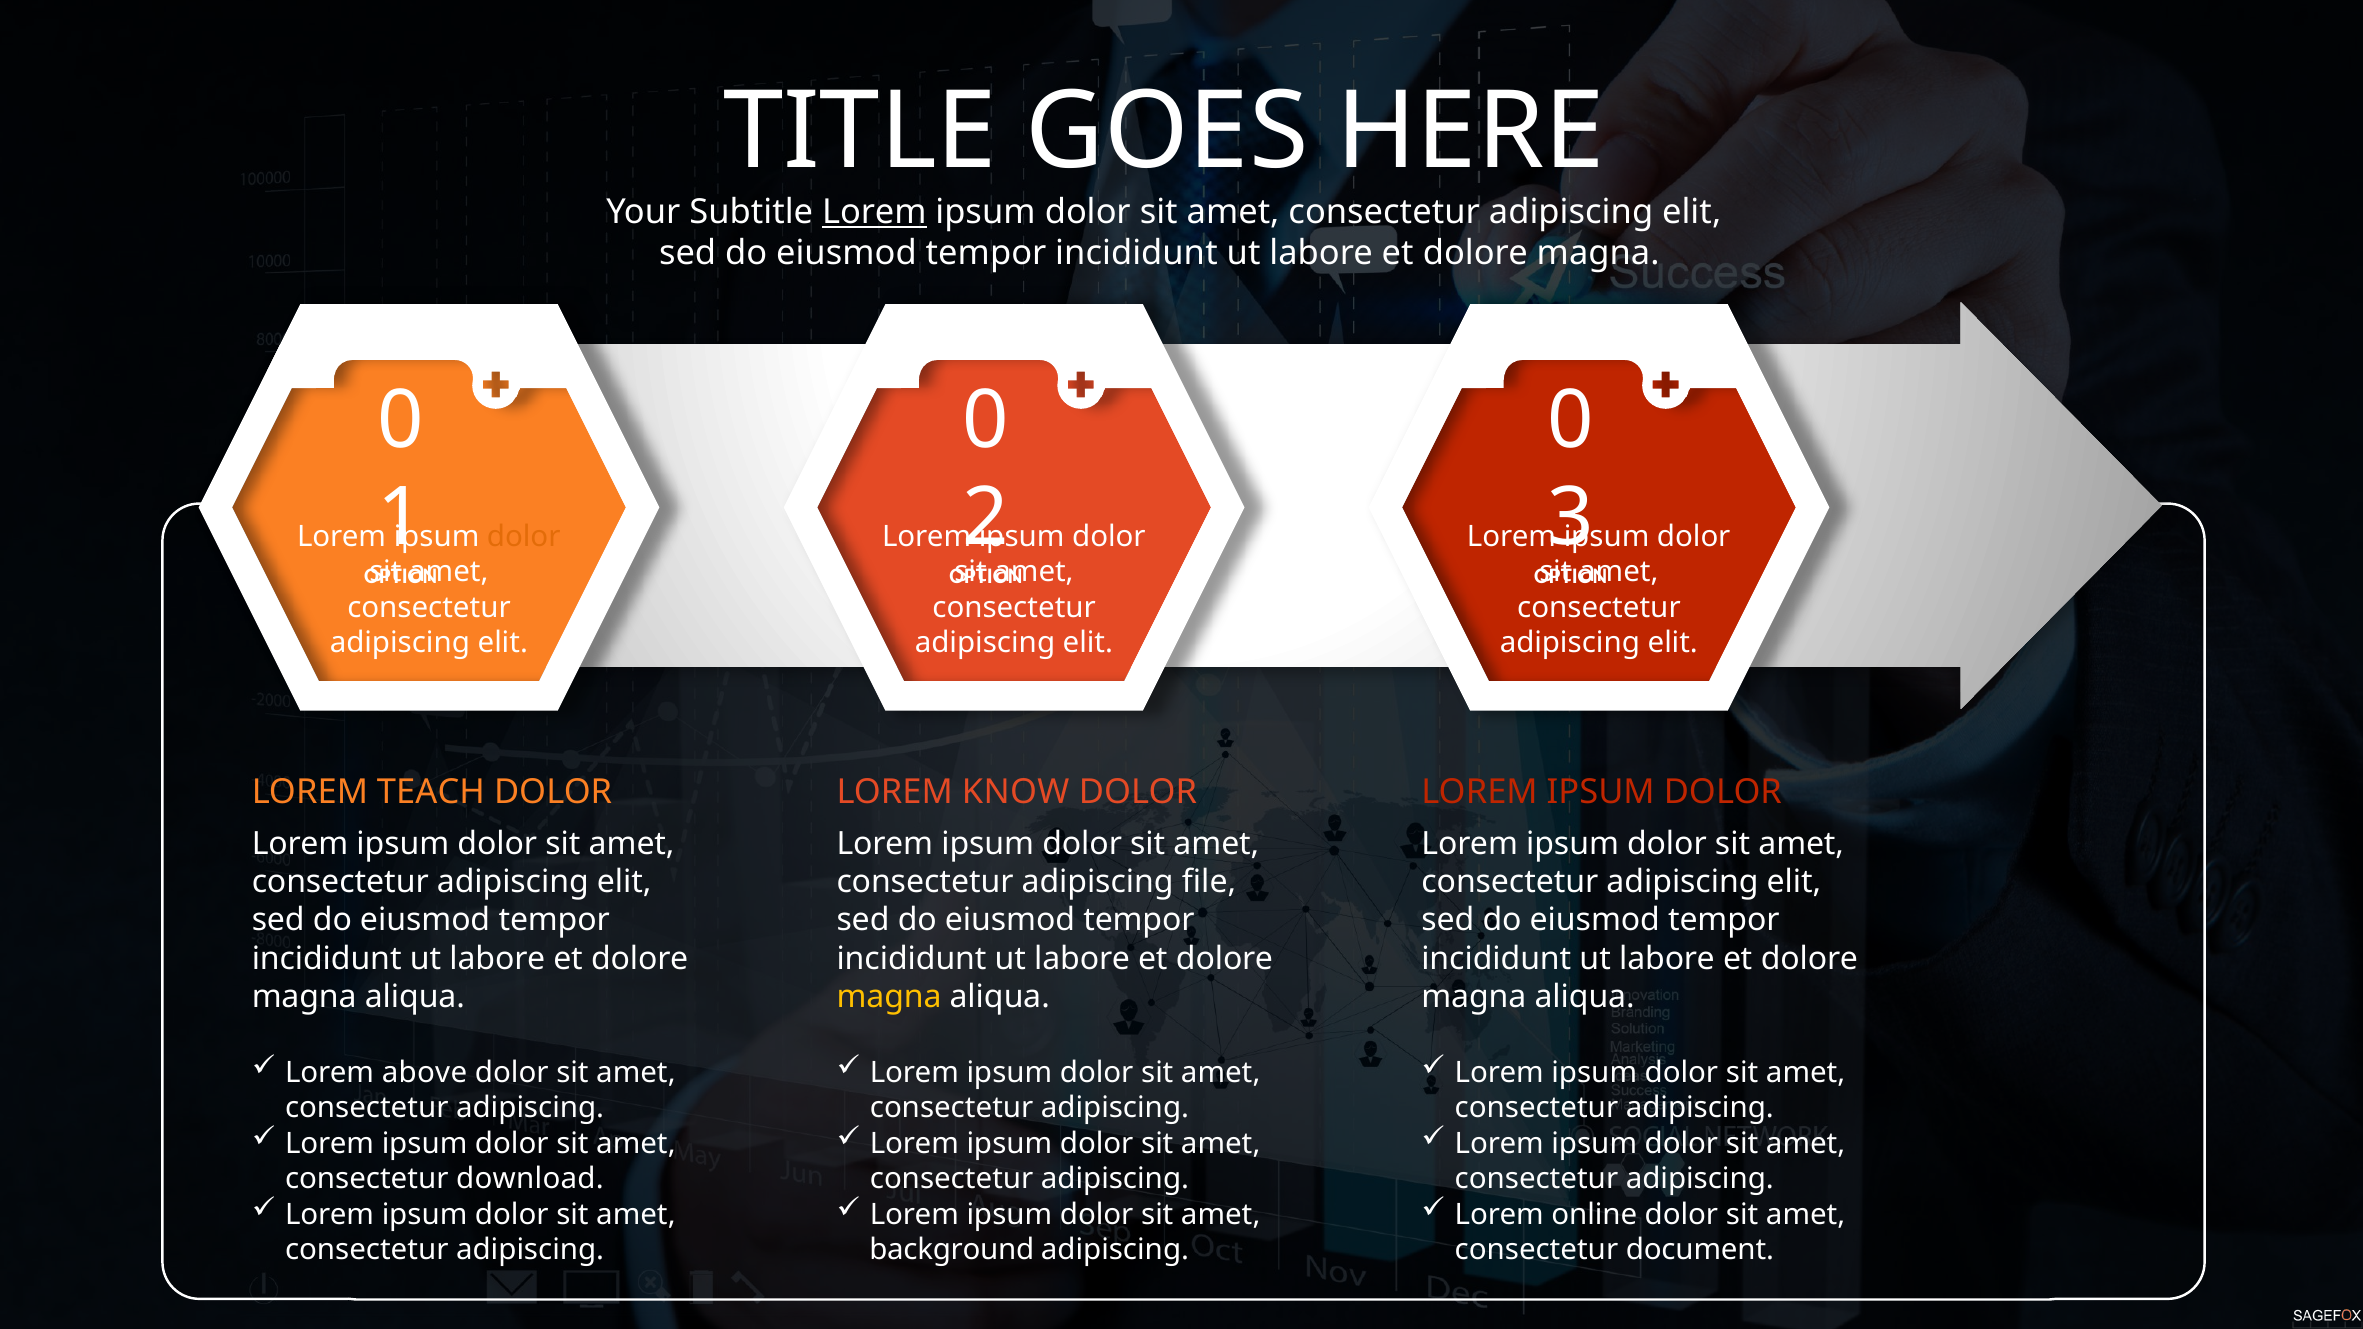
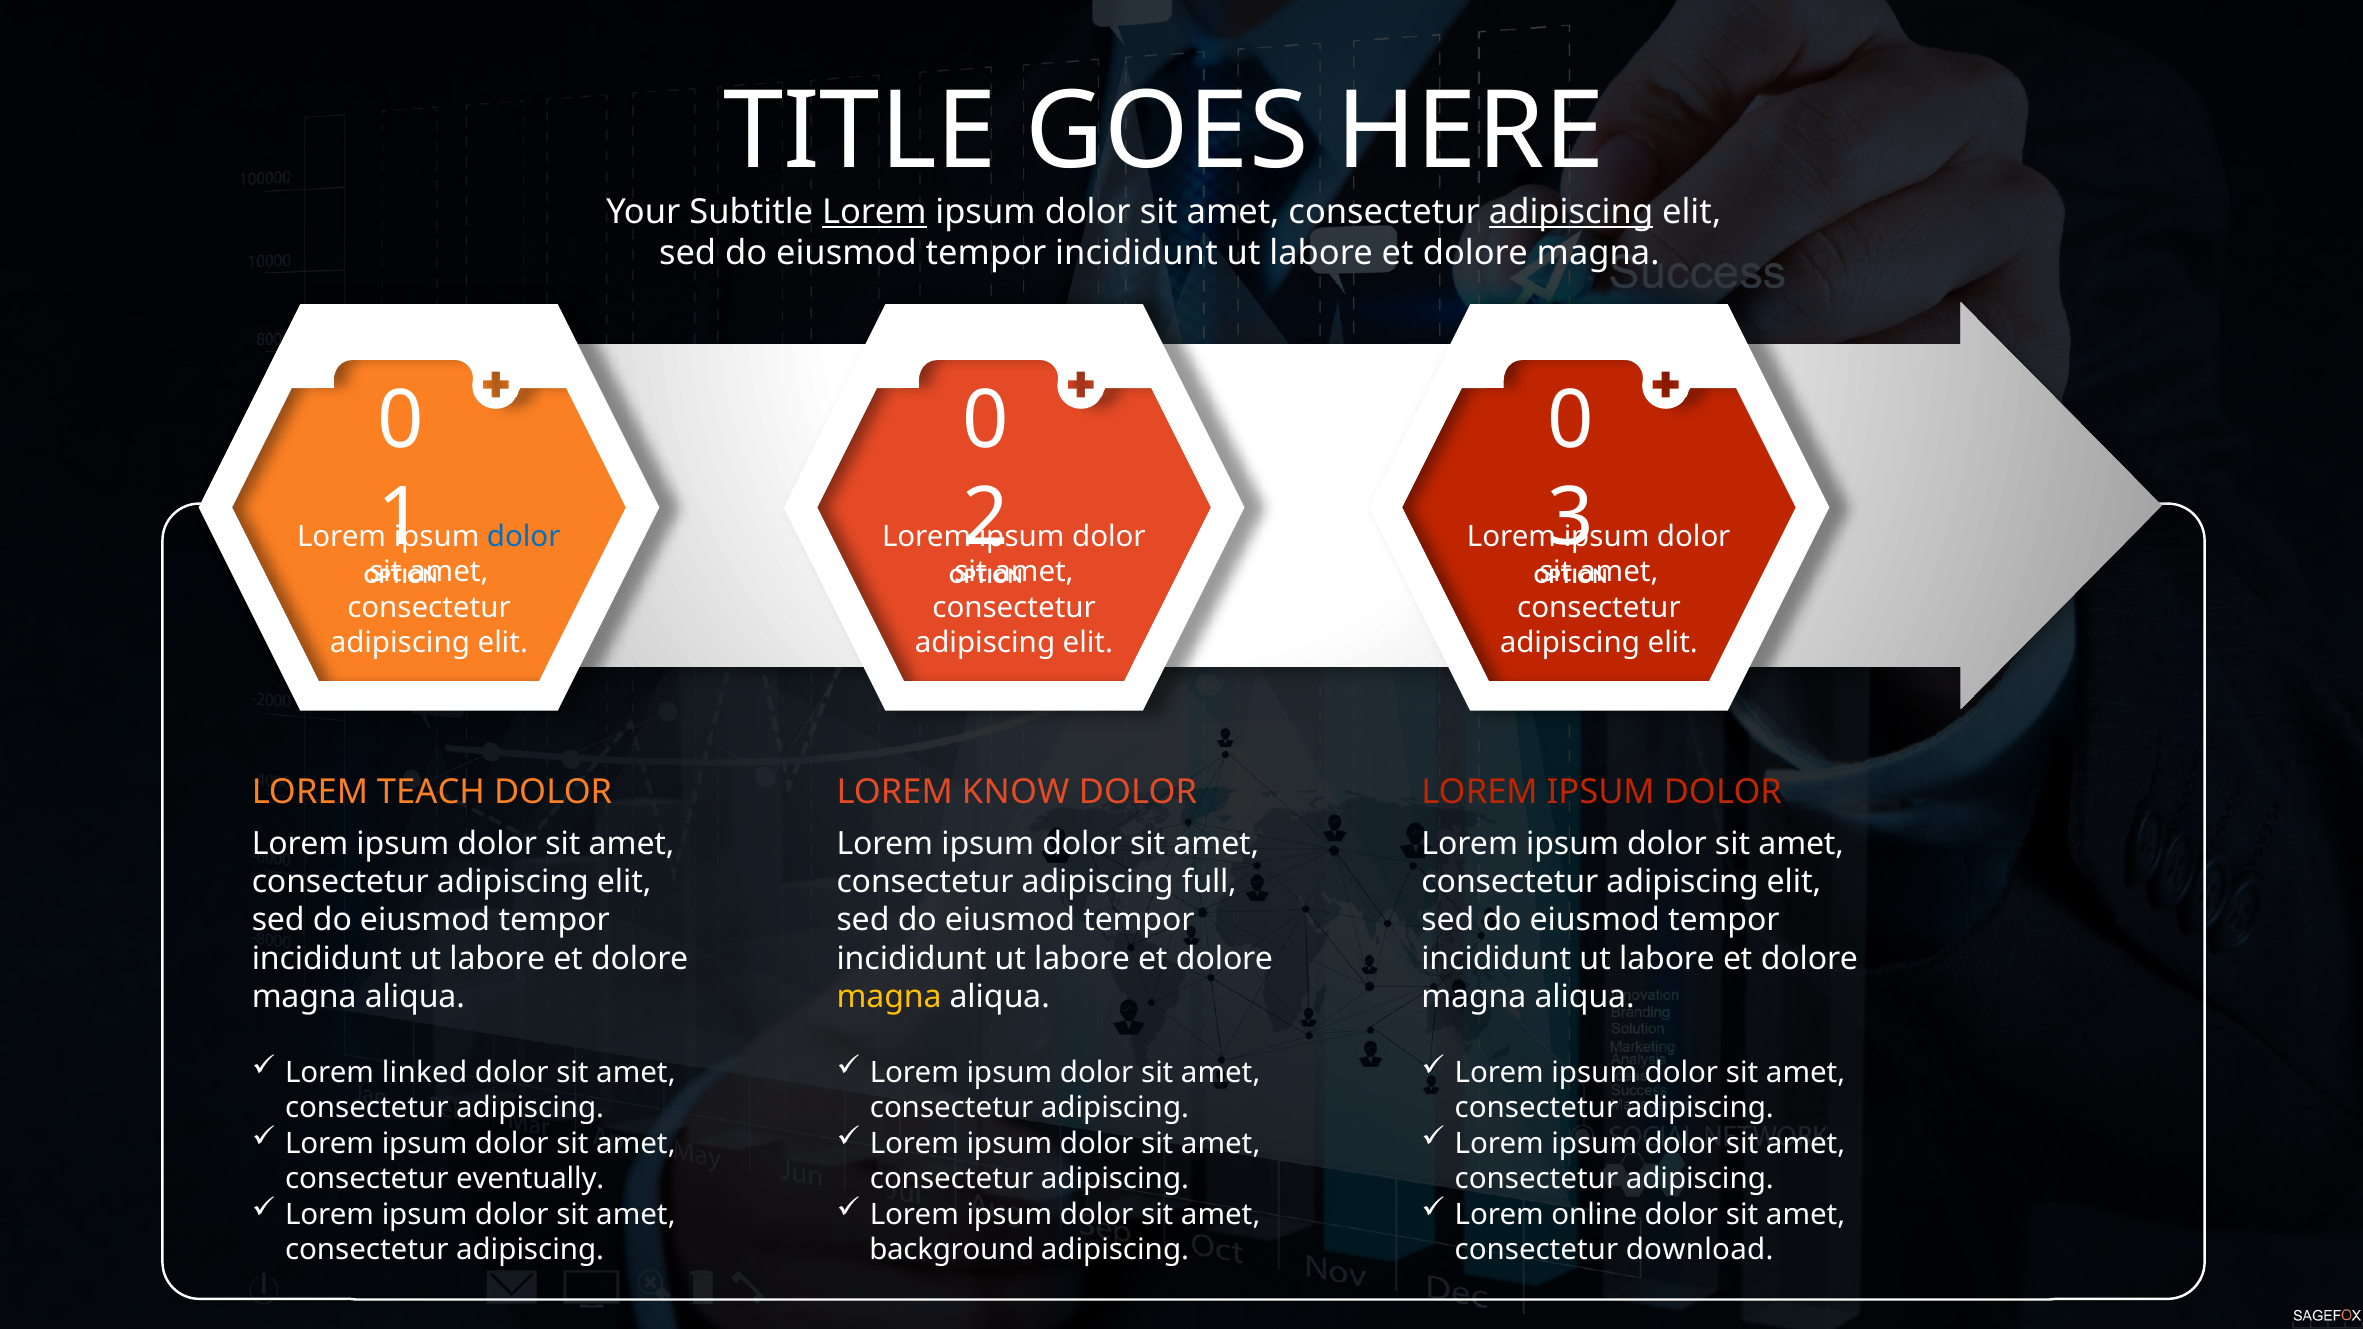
adipiscing at (1571, 212) underline: none -> present
dolor at (524, 537) colour: orange -> blue
file: file -> full
above: above -> linked
download: download -> eventually
document: document -> download
